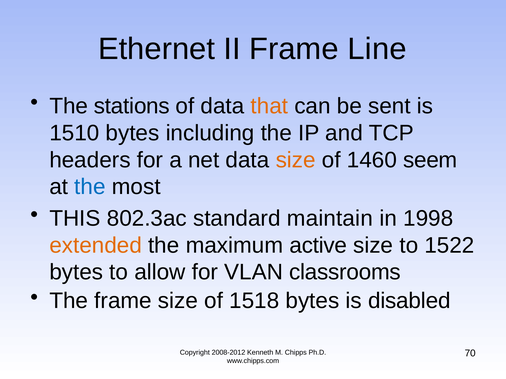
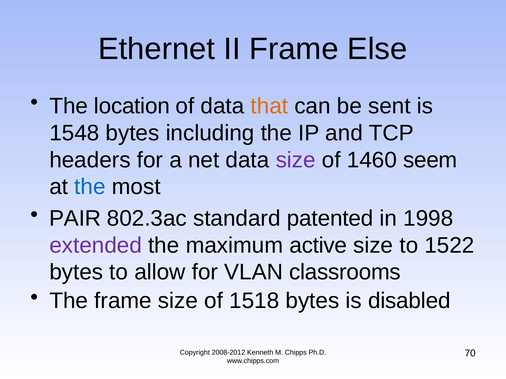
Line: Line -> Else
stations: stations -> location
1510: 1510 -> 1548
size at (296, 160) colour: orange -> purple
THIS: THIS -> PAIR
maintain: maintain -> patented
extended colour: orange -> purple
